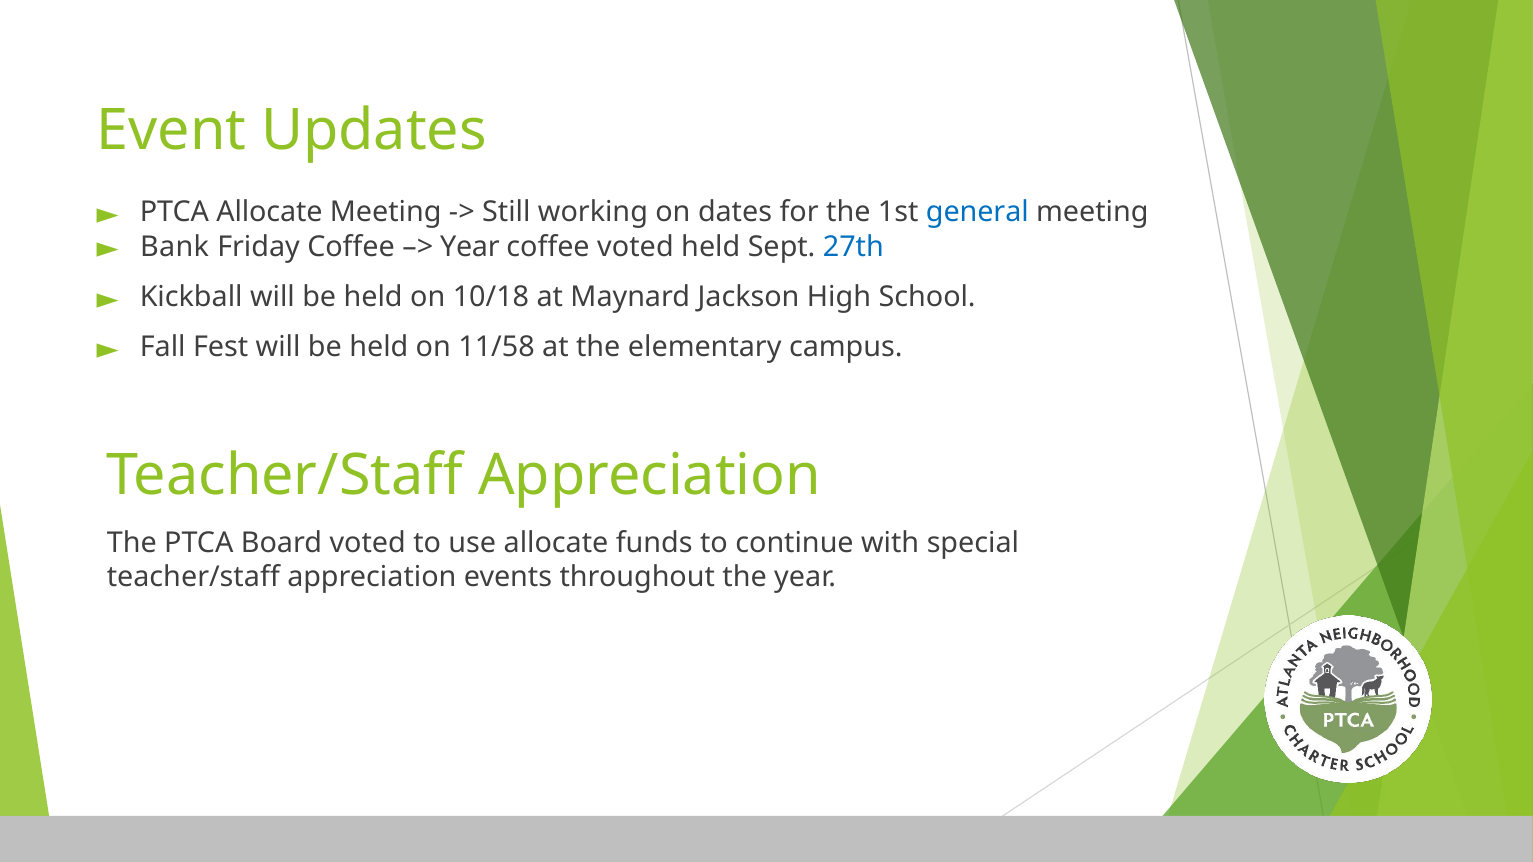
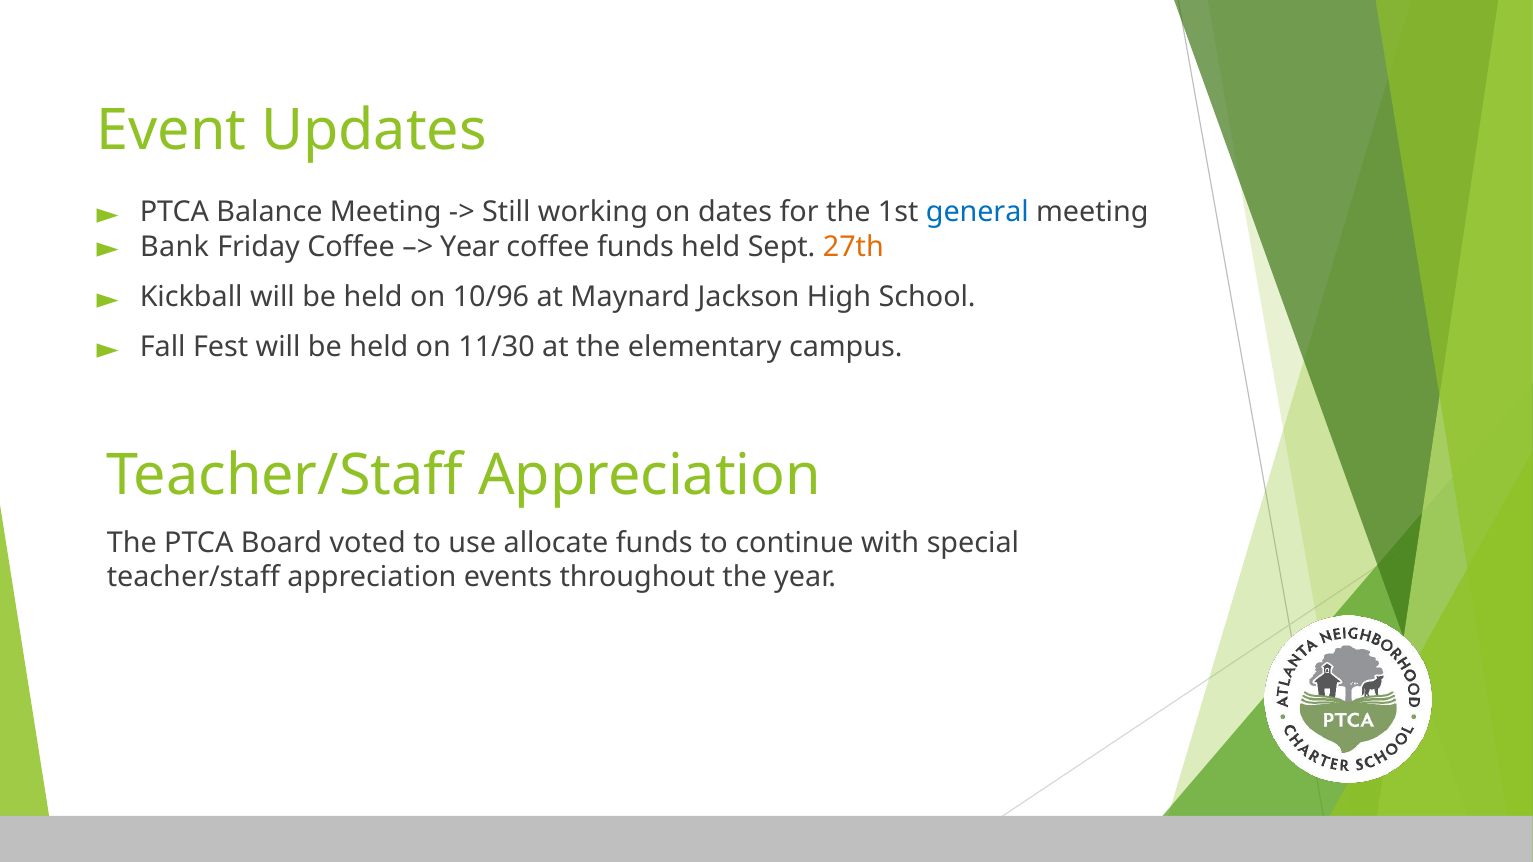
PTCA Allocate: Allocate -> Balance
coffee voted: voted -> funds
27th colour: blue -> orange
10/18: 10/18 -> 10/96
11/58: 11/58 -> 11/30
